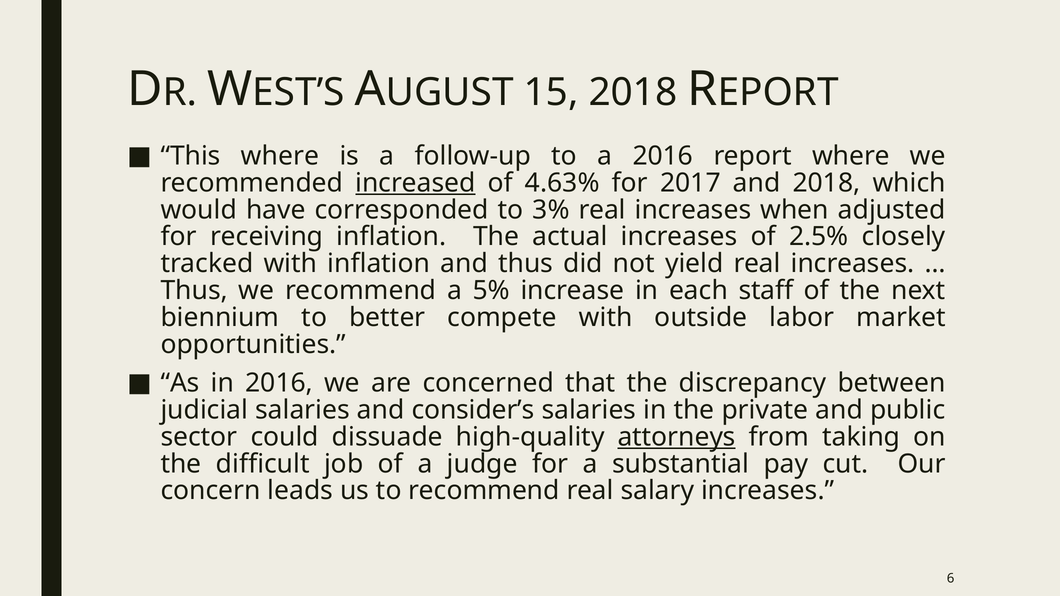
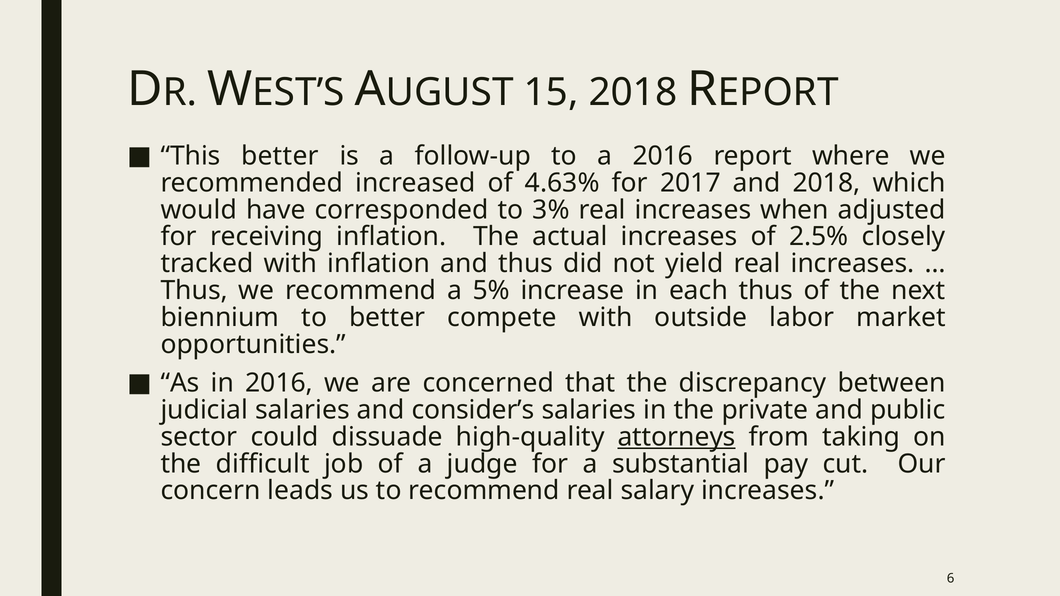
This where: where -> better
increased underline: present -> none
each staff: staff -> thus
